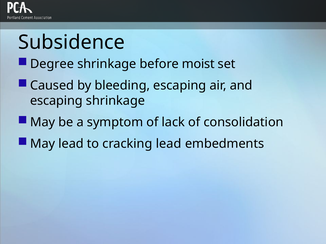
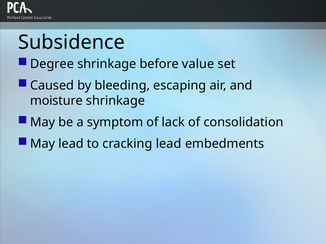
moist: moist -> value
escaping at (56, 101): escaping -> moisture
